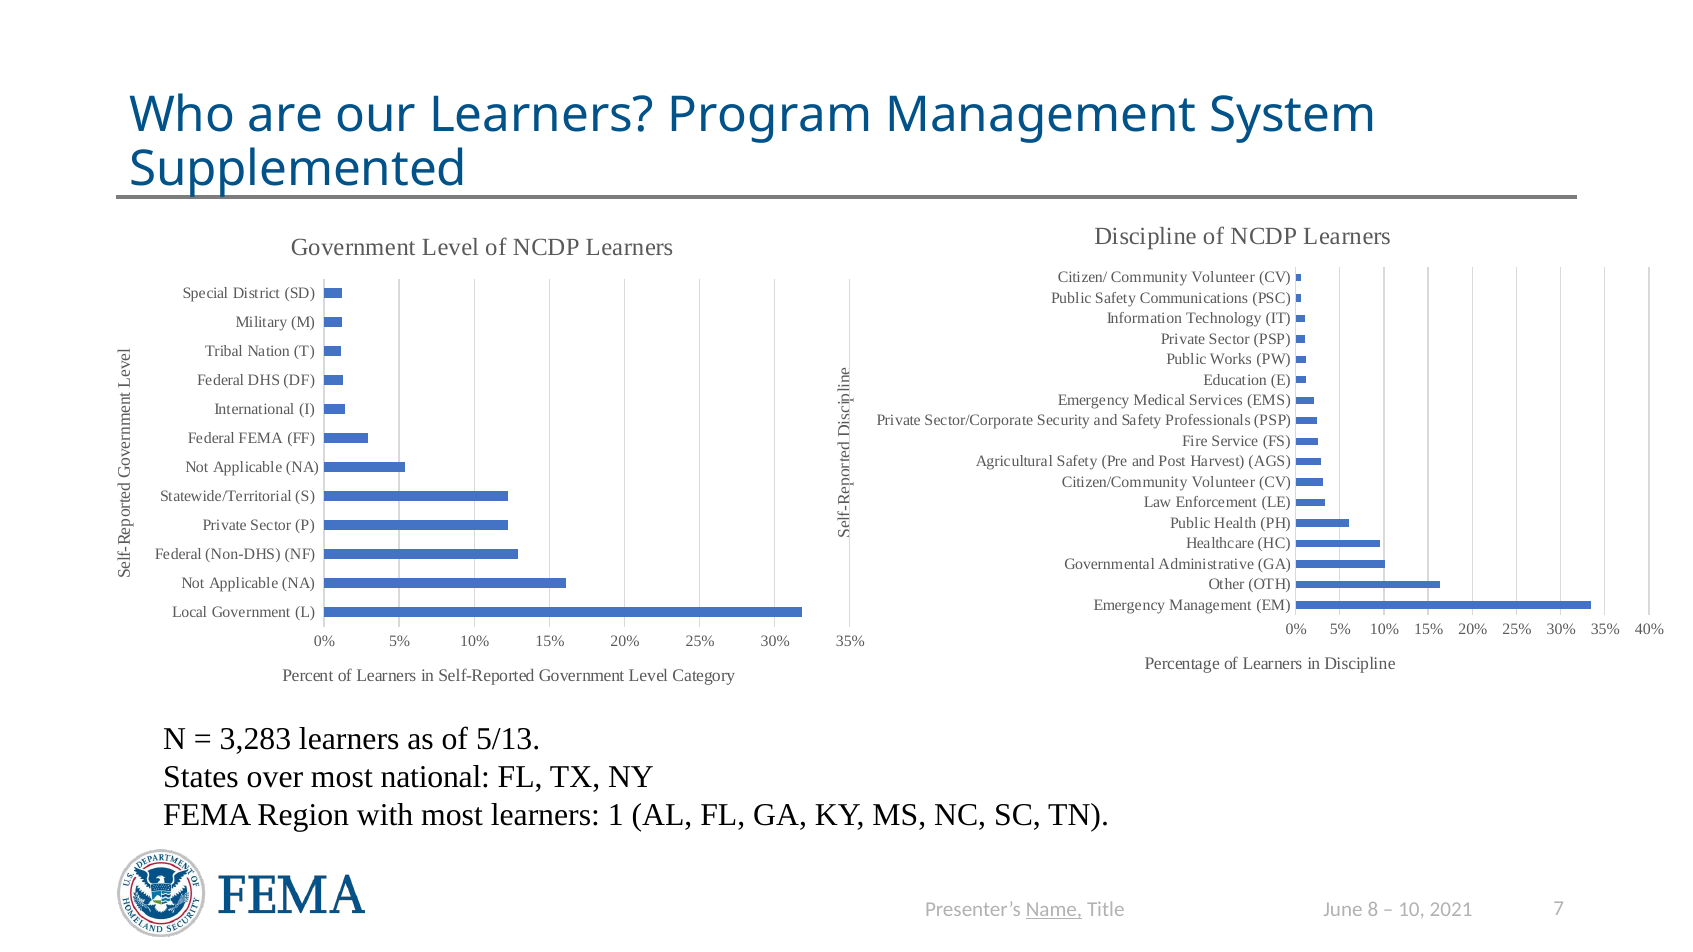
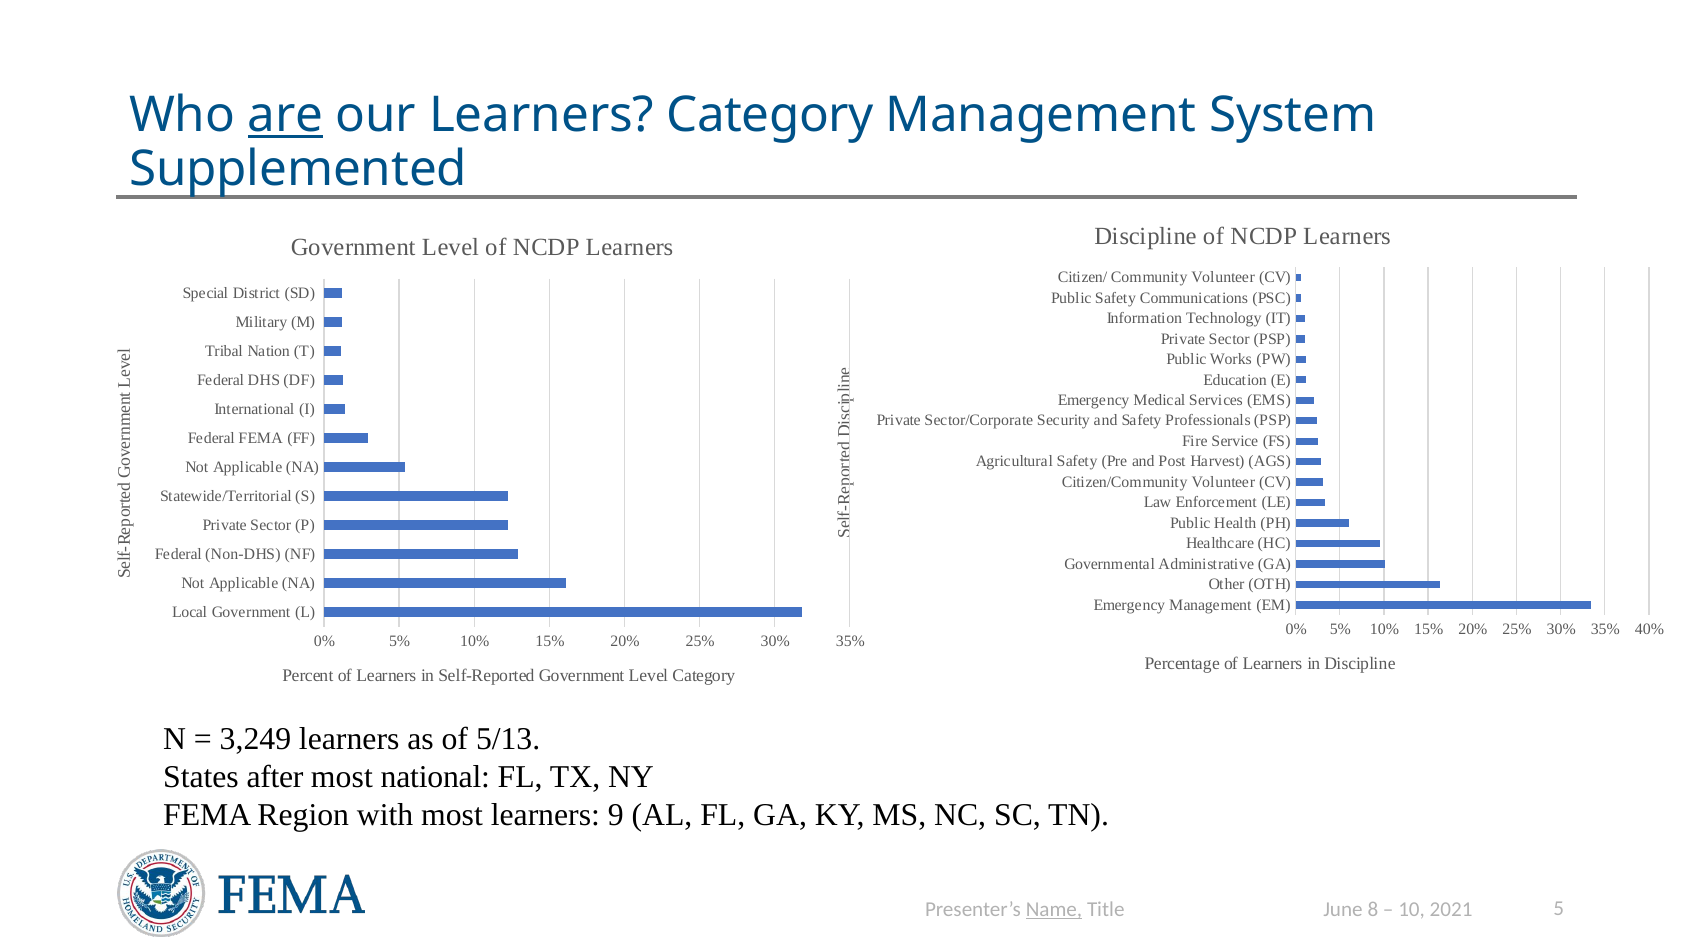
are underline: none -> present
Learners Program: Program -> Category
3,283: 3,283 -> 3,249
over: over -> after
1: 1 -> 9
7: 7 -> 5
